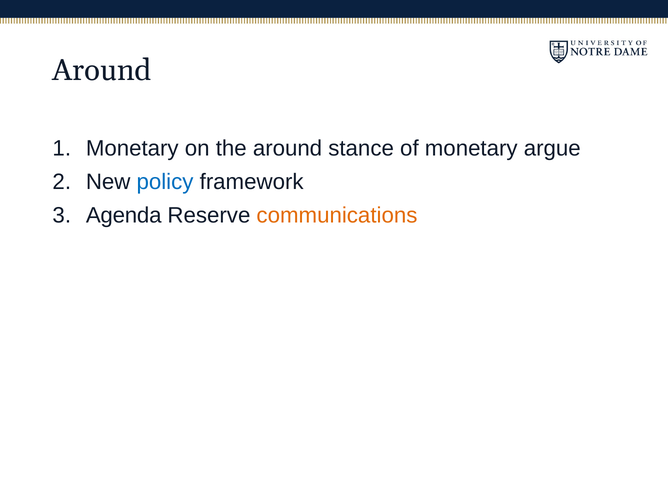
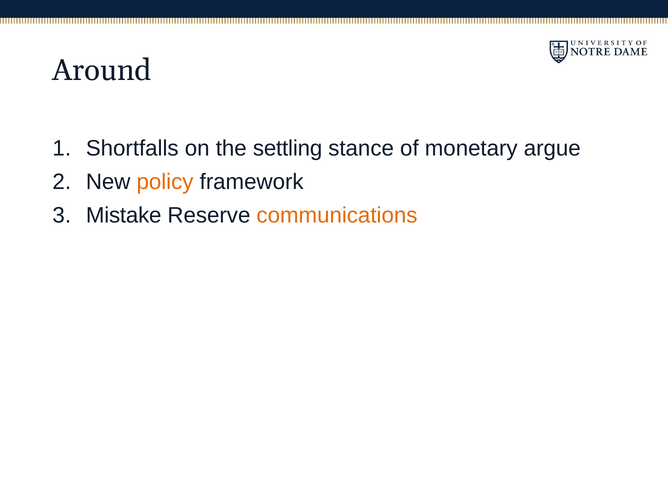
Monetary at (132, 149): Monetary -> Shortfalls
the around: around -> settling
policy colour: blue -> orange
Agenda: Agenda -> Mistake
